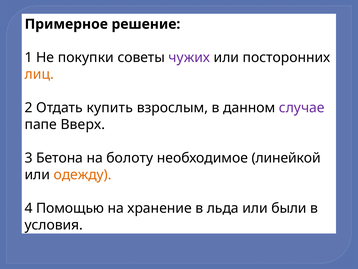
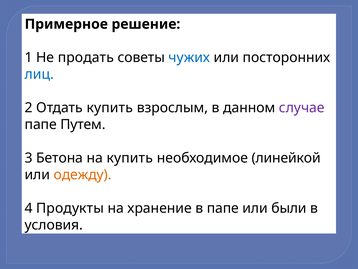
покупки: покупки -> продать
чужих colour: purple -> blue
лиц colour: orange -> blue
Вверх: Вверх -> Путем
на болоту: болоту -> купить
Помощью: Помощью -> Продукты
в льда: льда -> папе
